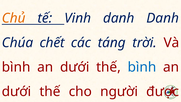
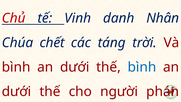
Chủ colour: orange -> red
danh Danh: Danh -> Nhân
được: được -> phán
